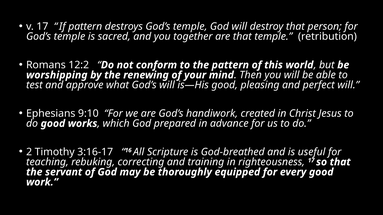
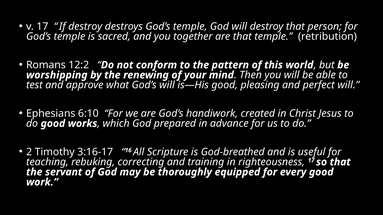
If pattern: pattern -> destroy
9:10: 9:10 -> 6:10
